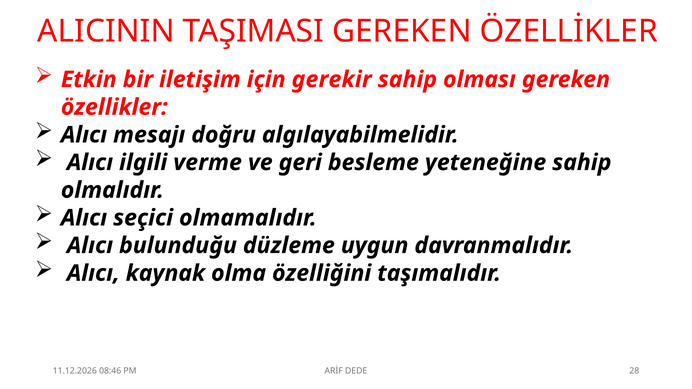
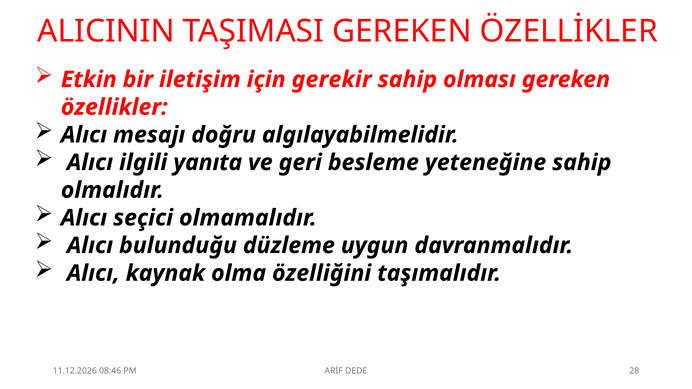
verme: verme -> yanıta
